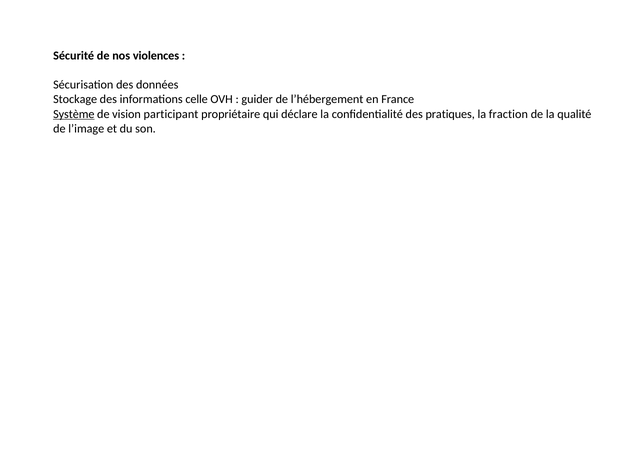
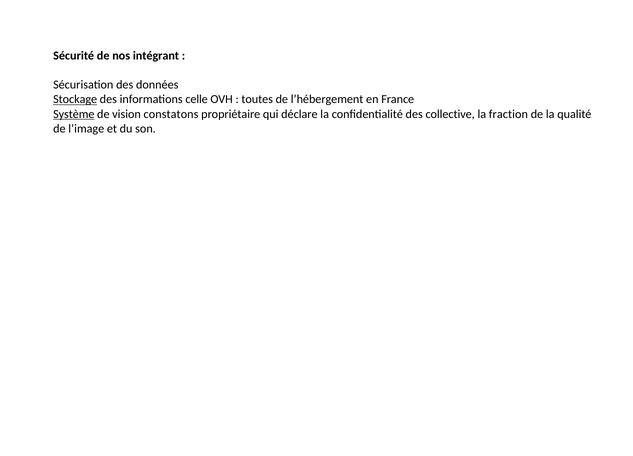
violences: violences -> intégrant
Stockage underline: none -> present
guider: guider -> toutes
participant: participant -> constatons
pratiques: pratiques -> collective
